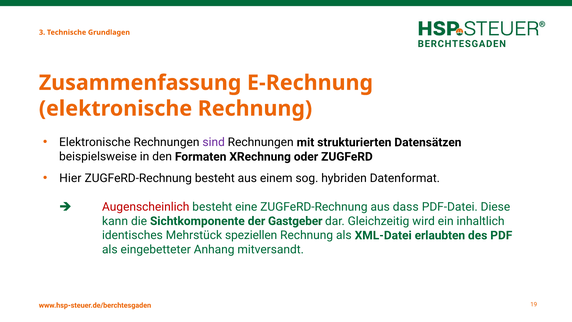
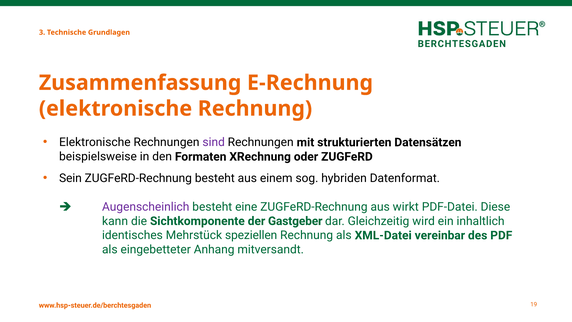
Hier: Hier -> Sein
Augenscheinlich colour: red -> purple
dass: dass -> wirkt
erlaubten: erlaubten -> vereinbar
